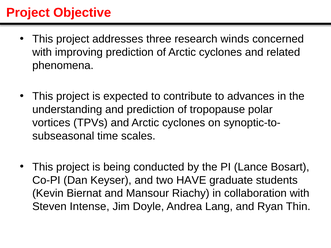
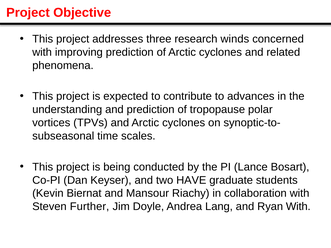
Intense: Intense -> Further
Ryan Thin: Thin -> With
